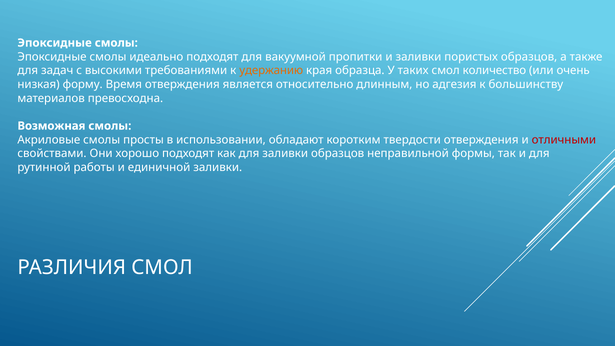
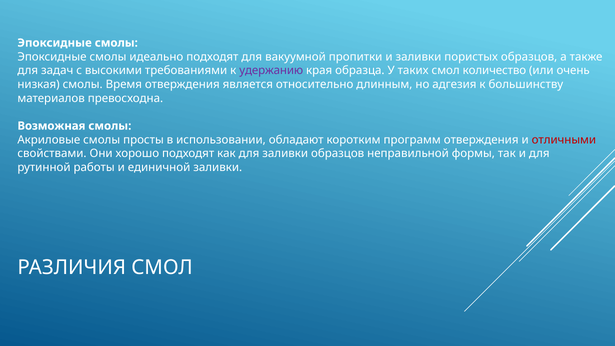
удержанию colour: orange -> purple
низкая форму: форму -> смолы
твердости: твердости -> программ
